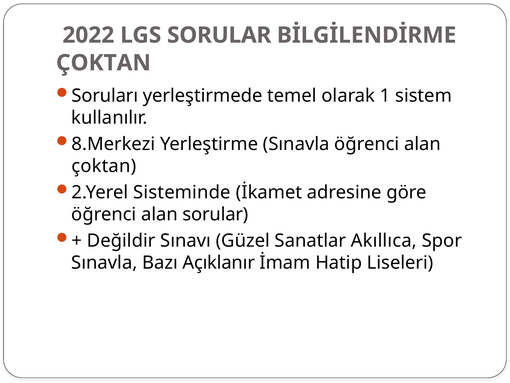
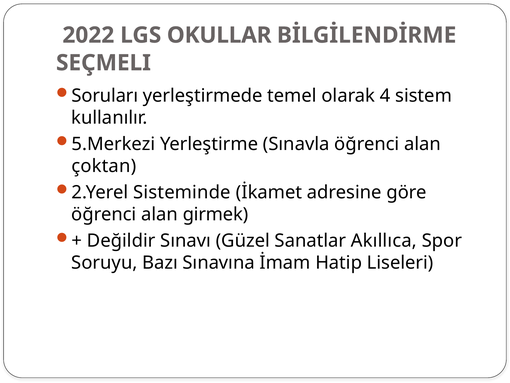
LGS SORULAR: SORULAR -> OKULLAR
ÇOKTAN at (103, 63): ÇOKTAN -> SEÇMELI
1: 1 -> 4
8.Merkezi: 8.Merkezi -> 5.Merkezi
alan sorular: sorular -> girmek
Sınavla at (104, 263): Sınavla -> Soruyu
Açıklanır: Açıklanır -> Sınavına
